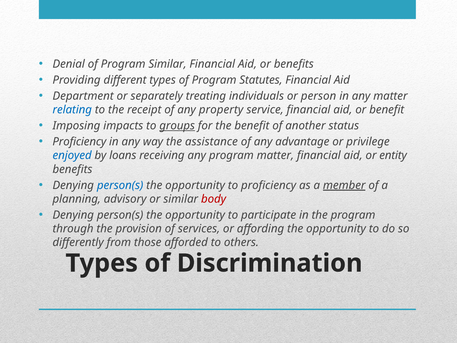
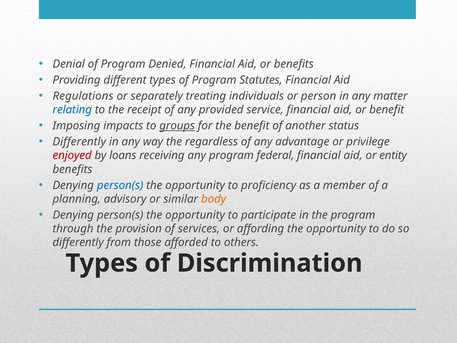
Program Similar: Similar -> Denied
Department: Department -> Regulations
property: property -> provided
Proficiency at (79, 142): Proficiency -> Differently
assistance: assistance -> regardless
enjoyed colour: blue -> red
program matter: matter -> federal
member underline: present -> none
body colour: red -> orange
